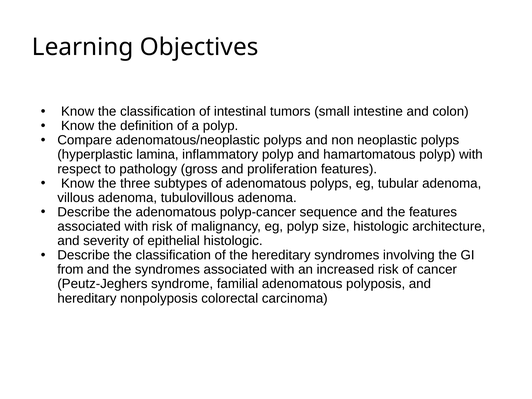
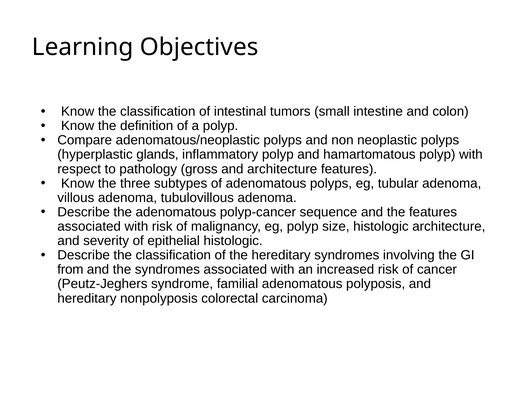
lamina: lamina -> glands
and proliferation: proliferation -> architecture
